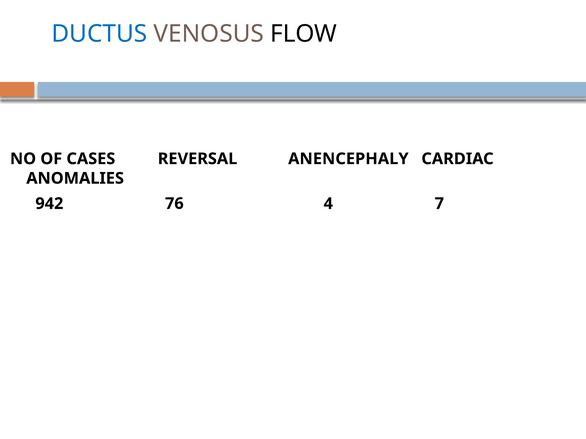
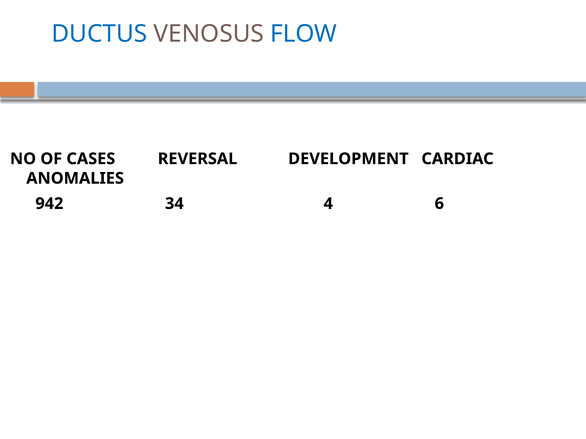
FLOW colour: black -> blue
ANENCEPHALY: ANENCEPHALY -> DEVELOPMENT
76: 76 -> 34
7: 7 -> 6
